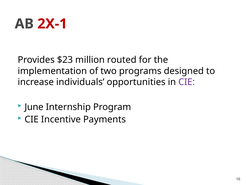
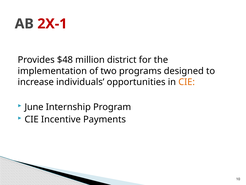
$23: $23 -> $48
routed: routed -> district
CIE at (187, 82) colour: purple -> orange
